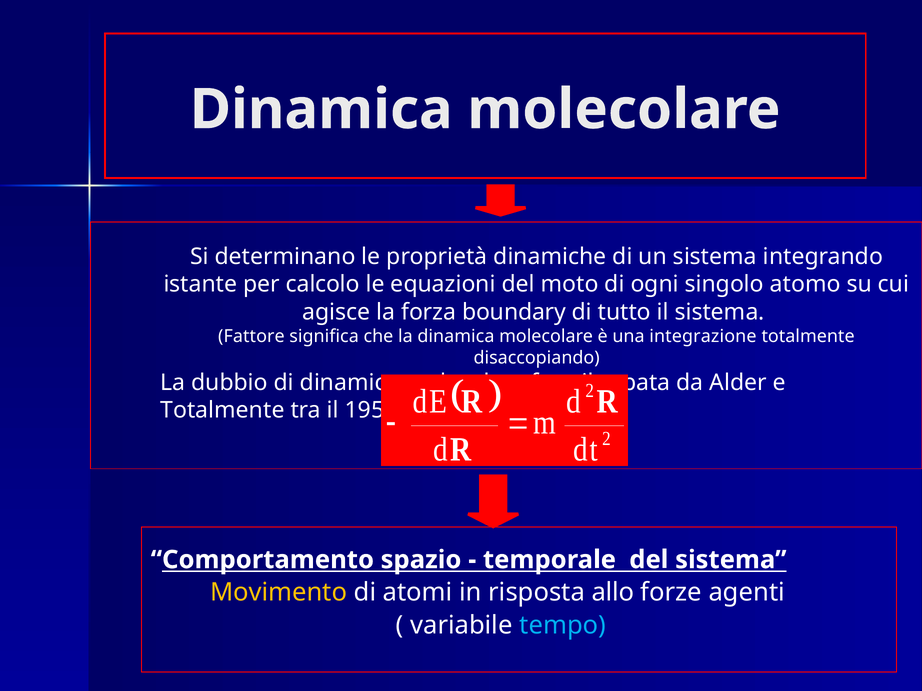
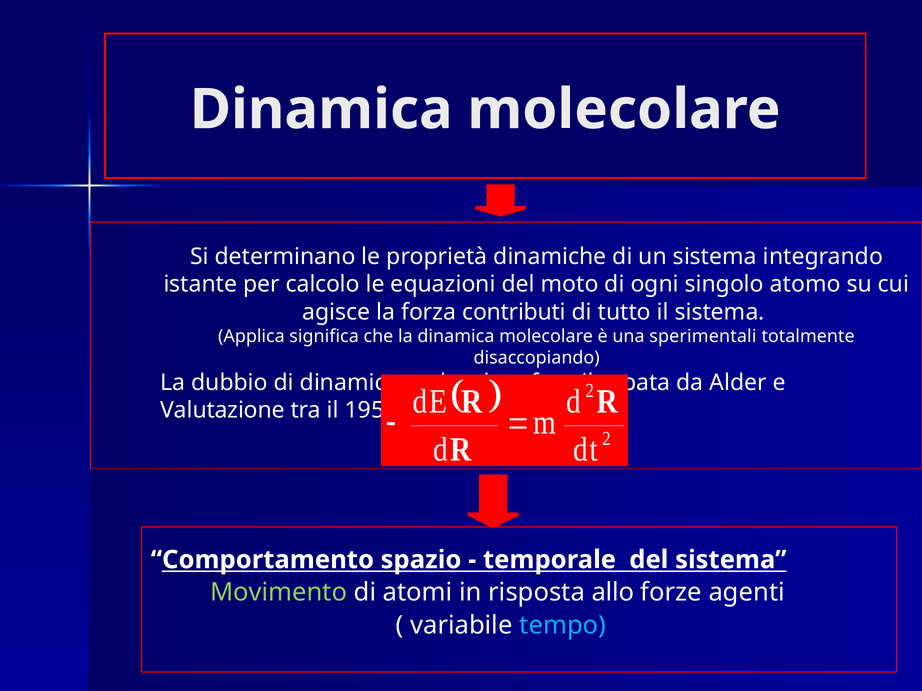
boundary: boundary -> contributi
Fattore: Fattore -> Applica
integrazione: integrazione -> sperimentali
Totalmente at (222, 411): Totalmente -> Valutazione
Movimento colour: yellow -> light green
